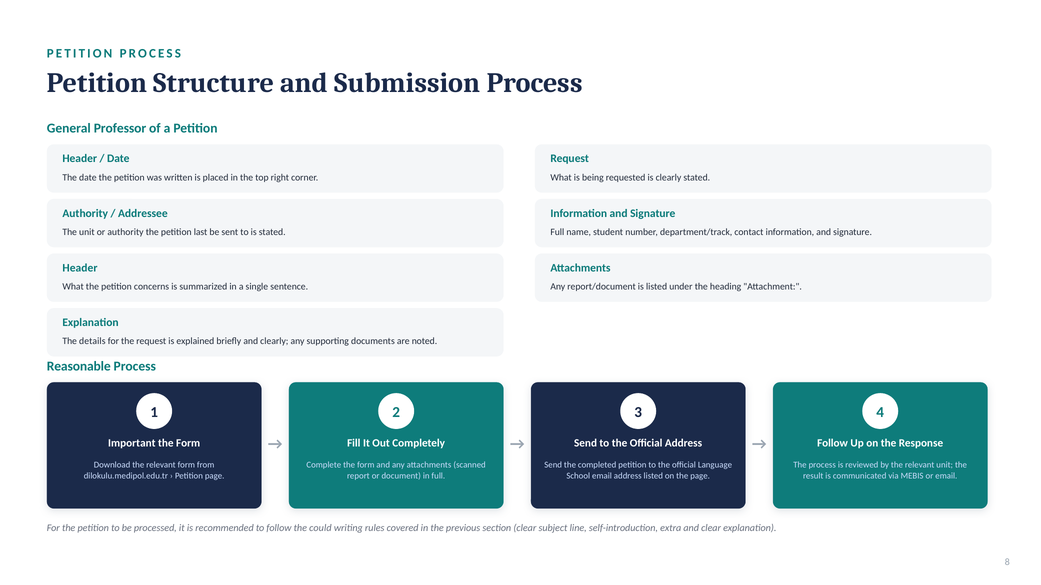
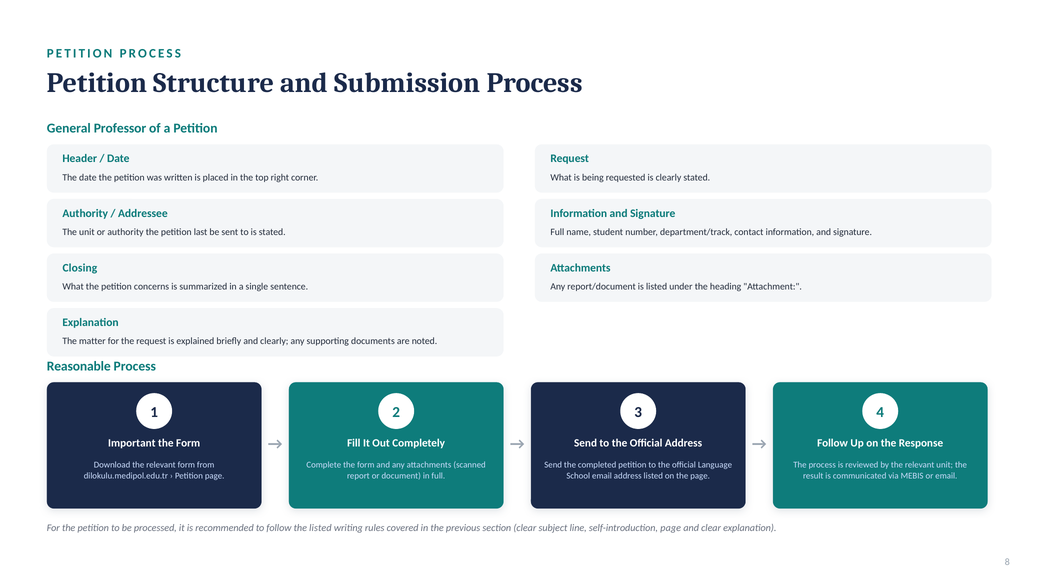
Header at (80, 268): Header -> Closing
details: details -> matter
the could: could -> listed
self-introduction extra: extra -> page
